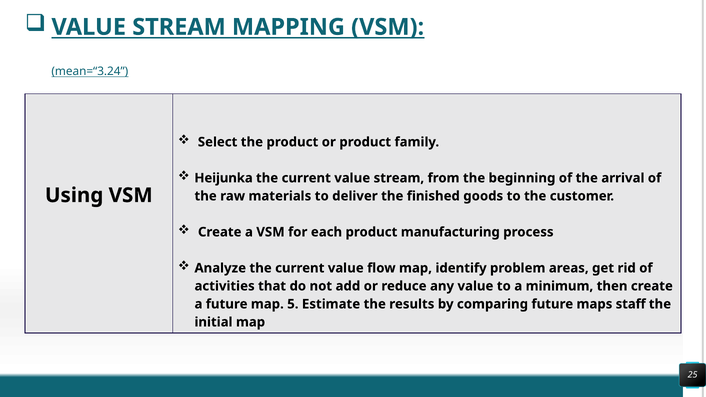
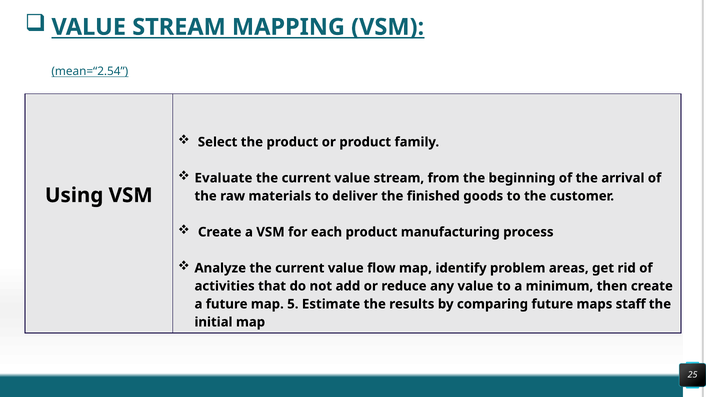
mean=“3.24: mean=“3.24 -> mean=“2.54
Heijunka: Heijunka -> Evaluate
